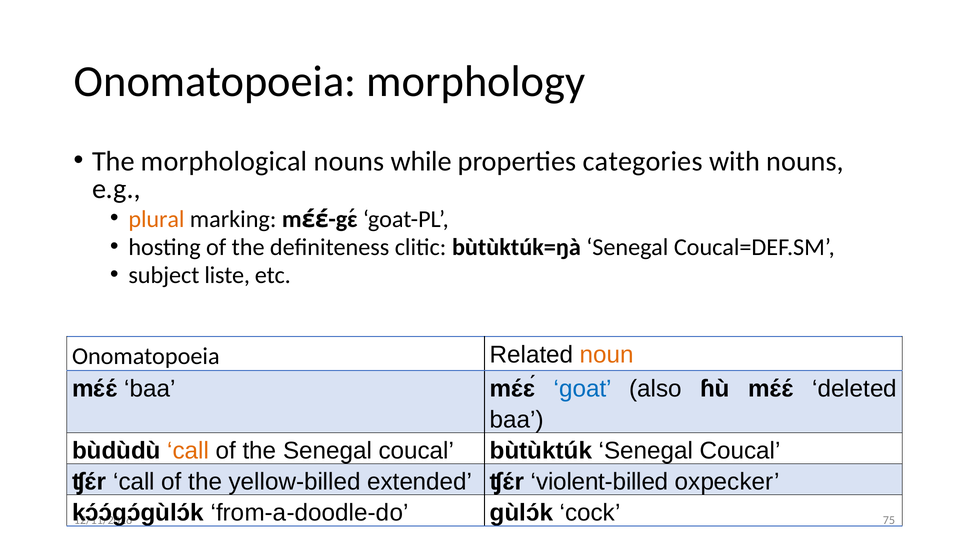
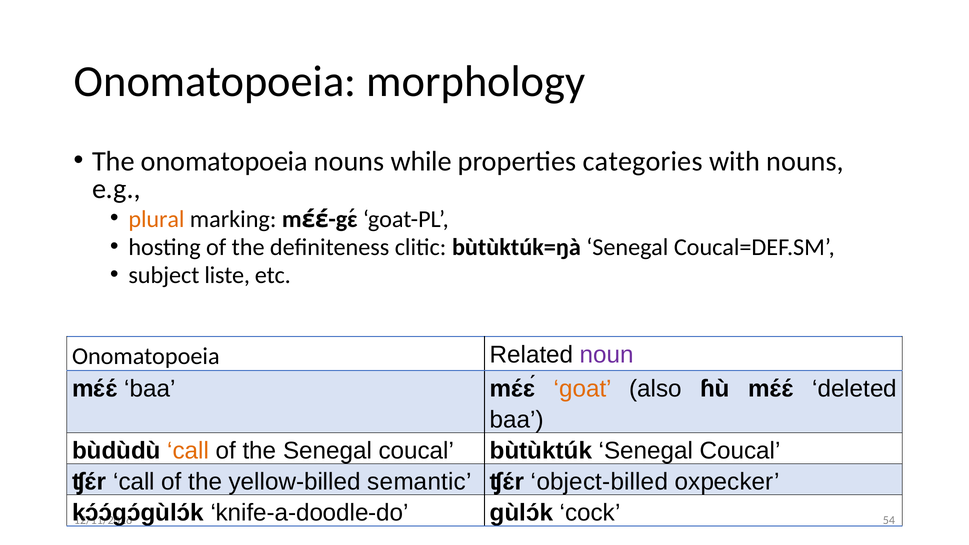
The morphological: morphological -> onomatopoeia
noun colour: orange -> purple
goat colour: blue -> orange
extended: extended -> semantic
violent-billed: violent-billed -> object-billed
from-a-doodle-do: from-a-doodle-do -> knife-a-doodle-do
75: 75 -> 54
